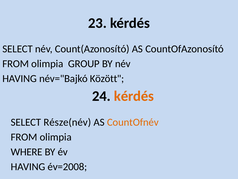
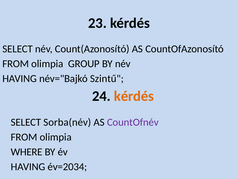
Között: Között -> Szintű
Része(név: Része(név -> Sorba(név
CountOfnév colour: orange -> purple
év=2008: év=2008 -> év=2034
